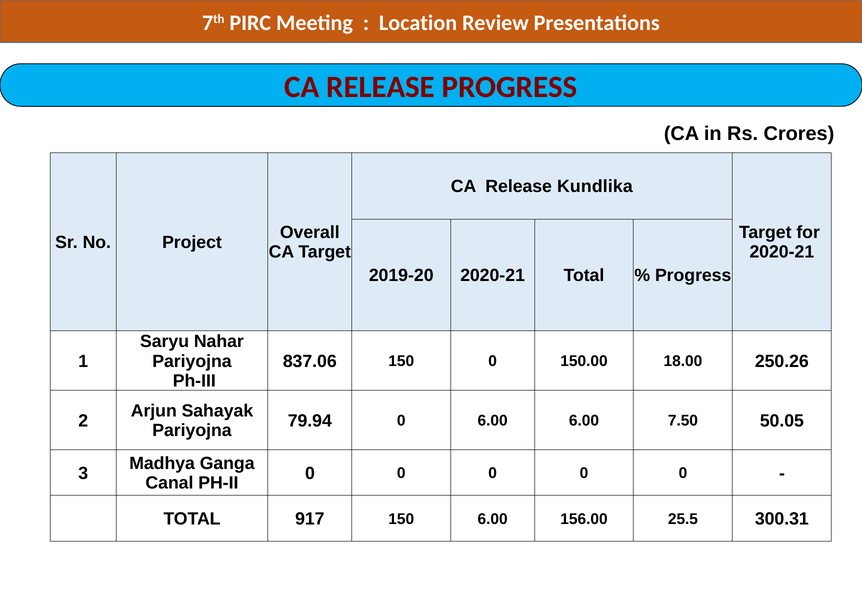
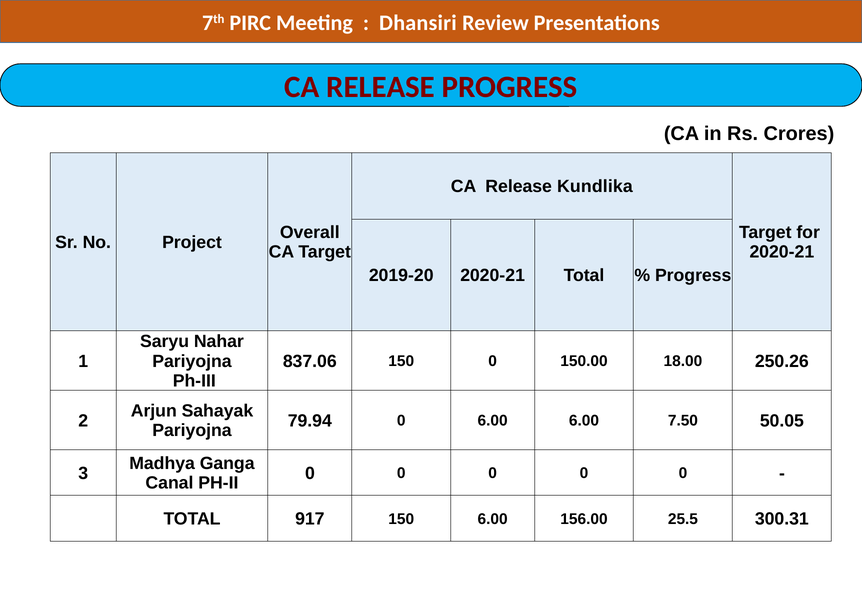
Location: Location -> Dhansiri
